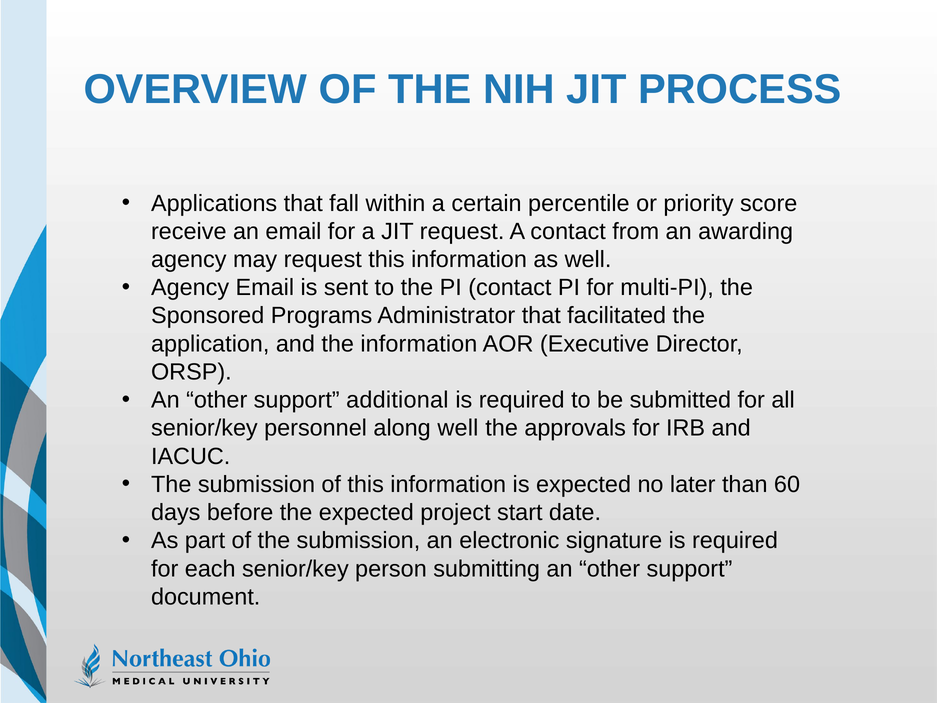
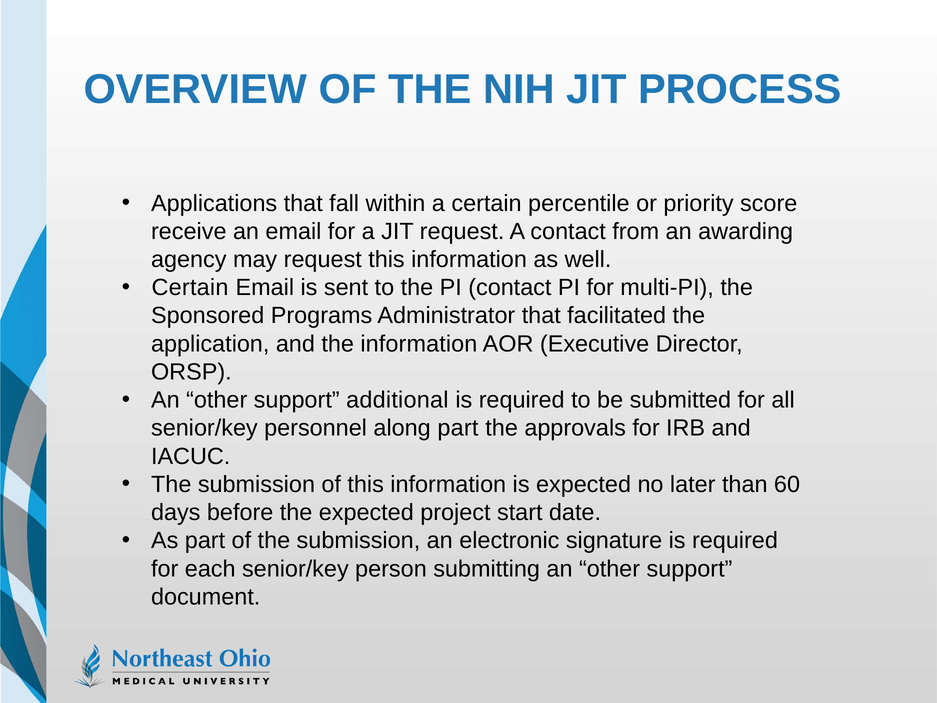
Agency at (190, 288): Agency -> Certain
along well: well -> part
